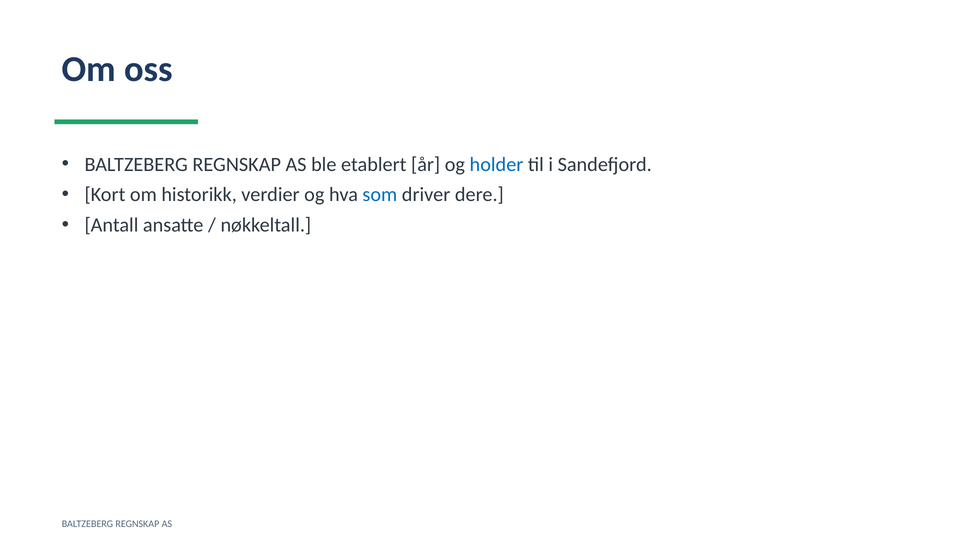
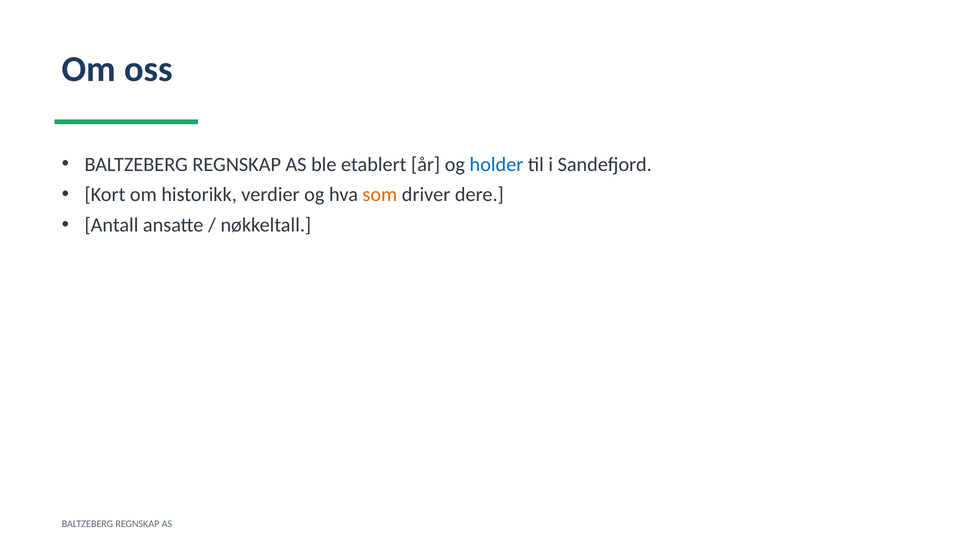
som colour: blue -> orange
